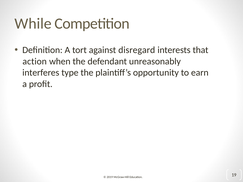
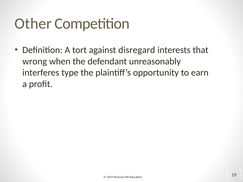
While: While -> Other
action: action -> wrong
